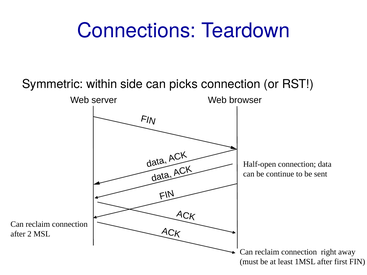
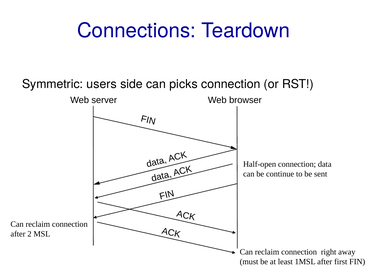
within: within -> users
